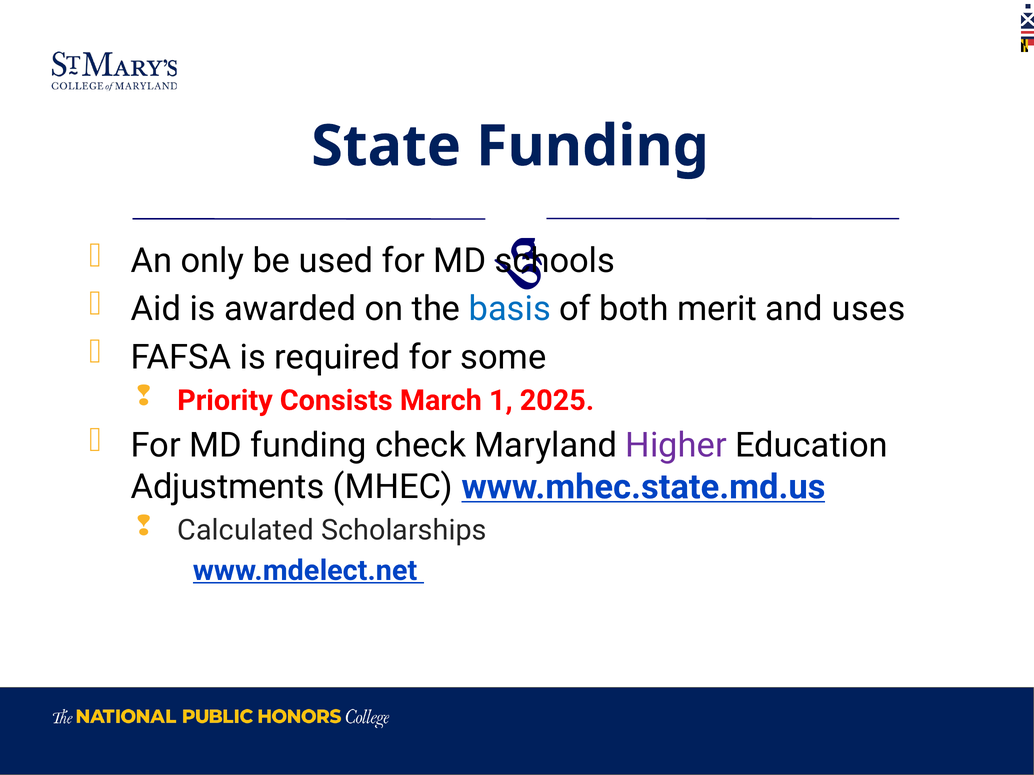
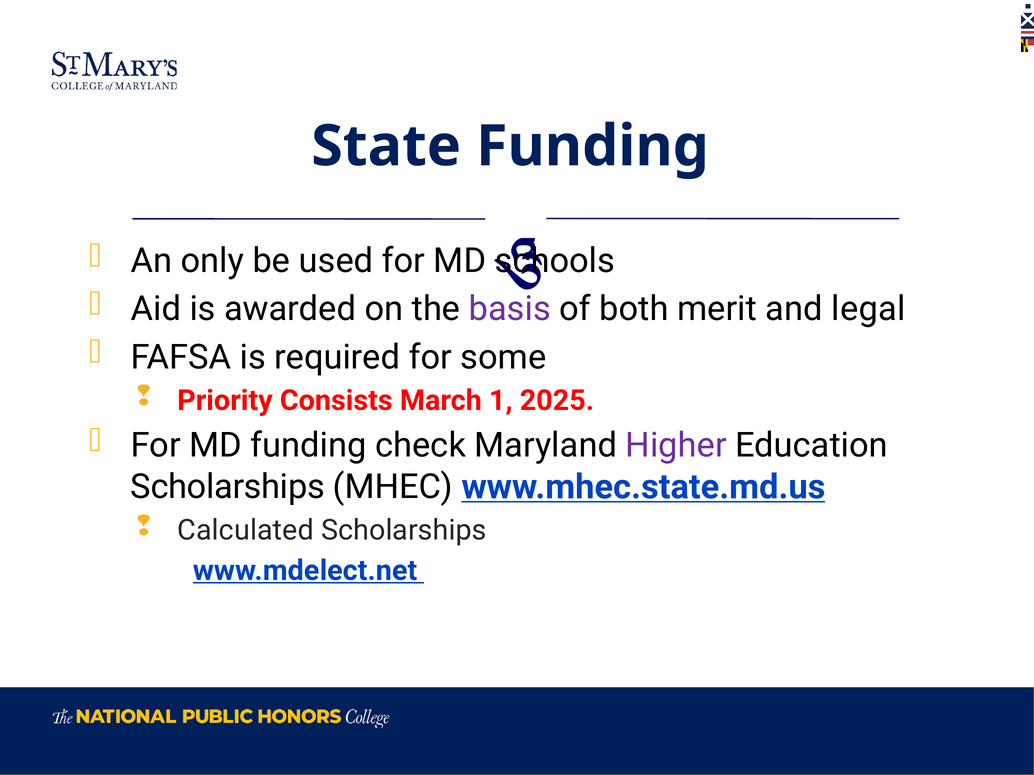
basis colour: blue -> purple
uses: uses -> legal
Adjustments at (228, 487): Adjustments -> Scholarships
